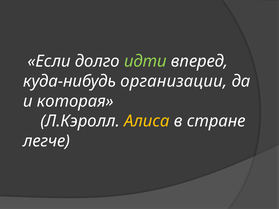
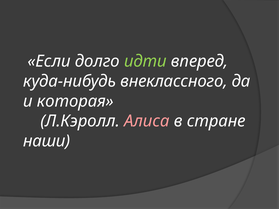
организации: организации -> внеклассного
Алиса colour: yellow -> pink
легче: легче -> наши
